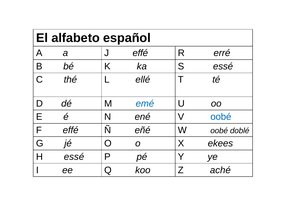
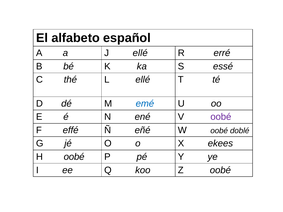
J effé: effé -> ellé
oobé at (221, 117) colour: blue -> purple
H essé: essé -> oobé
Z aché: aché -> oobé
